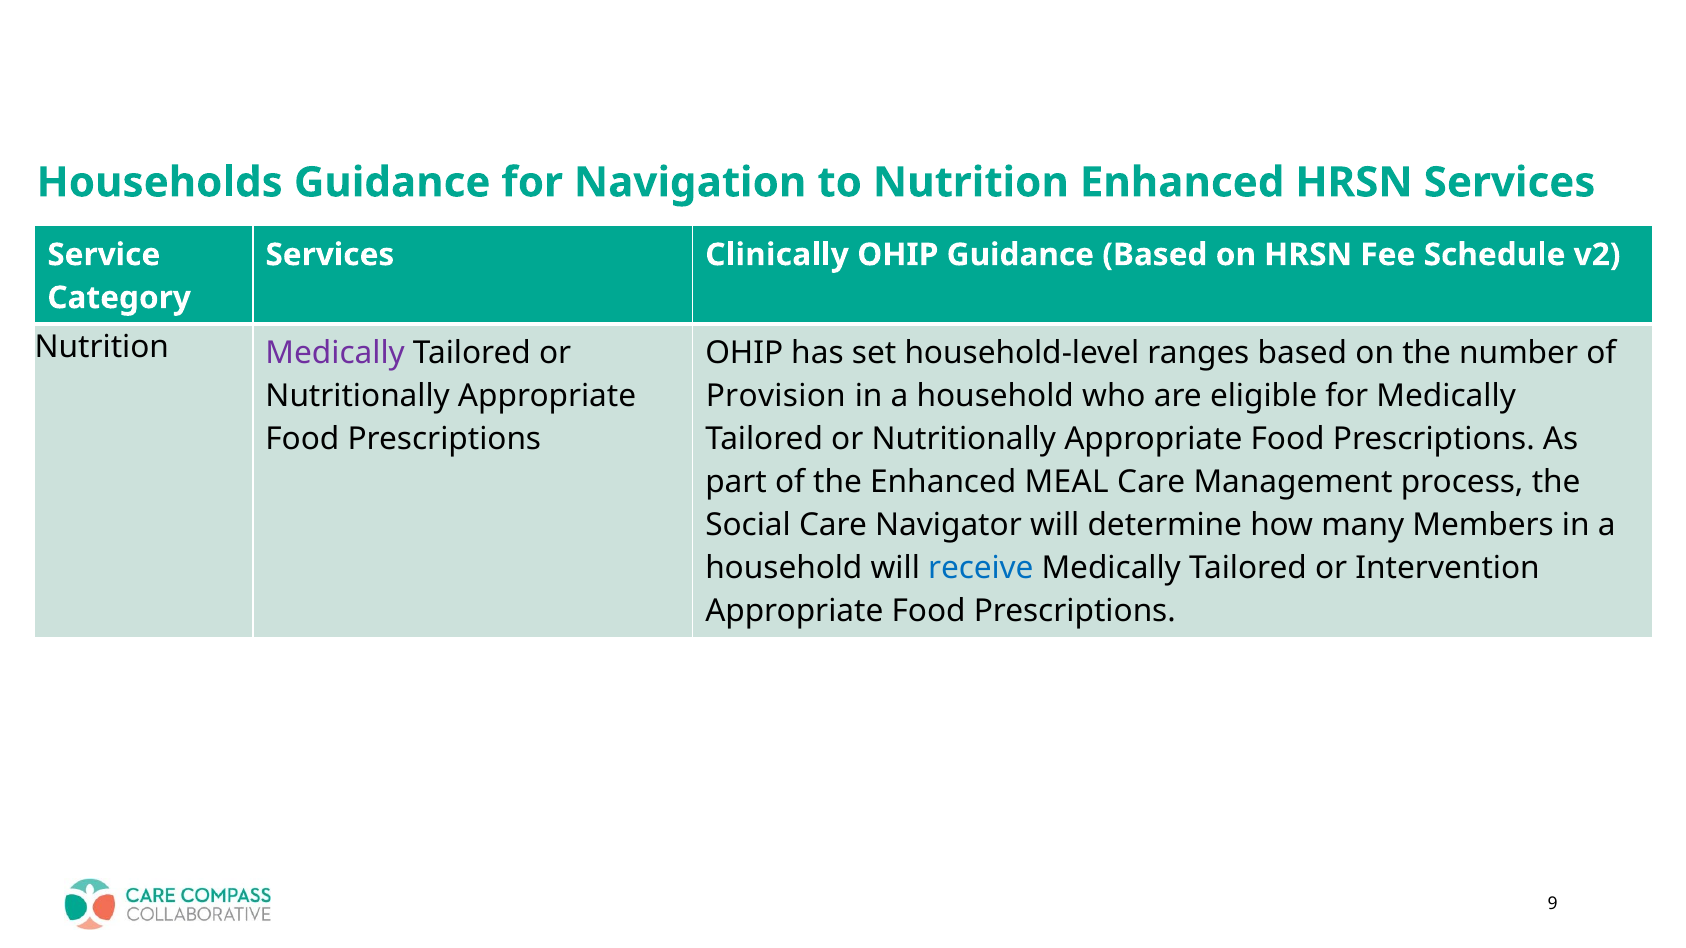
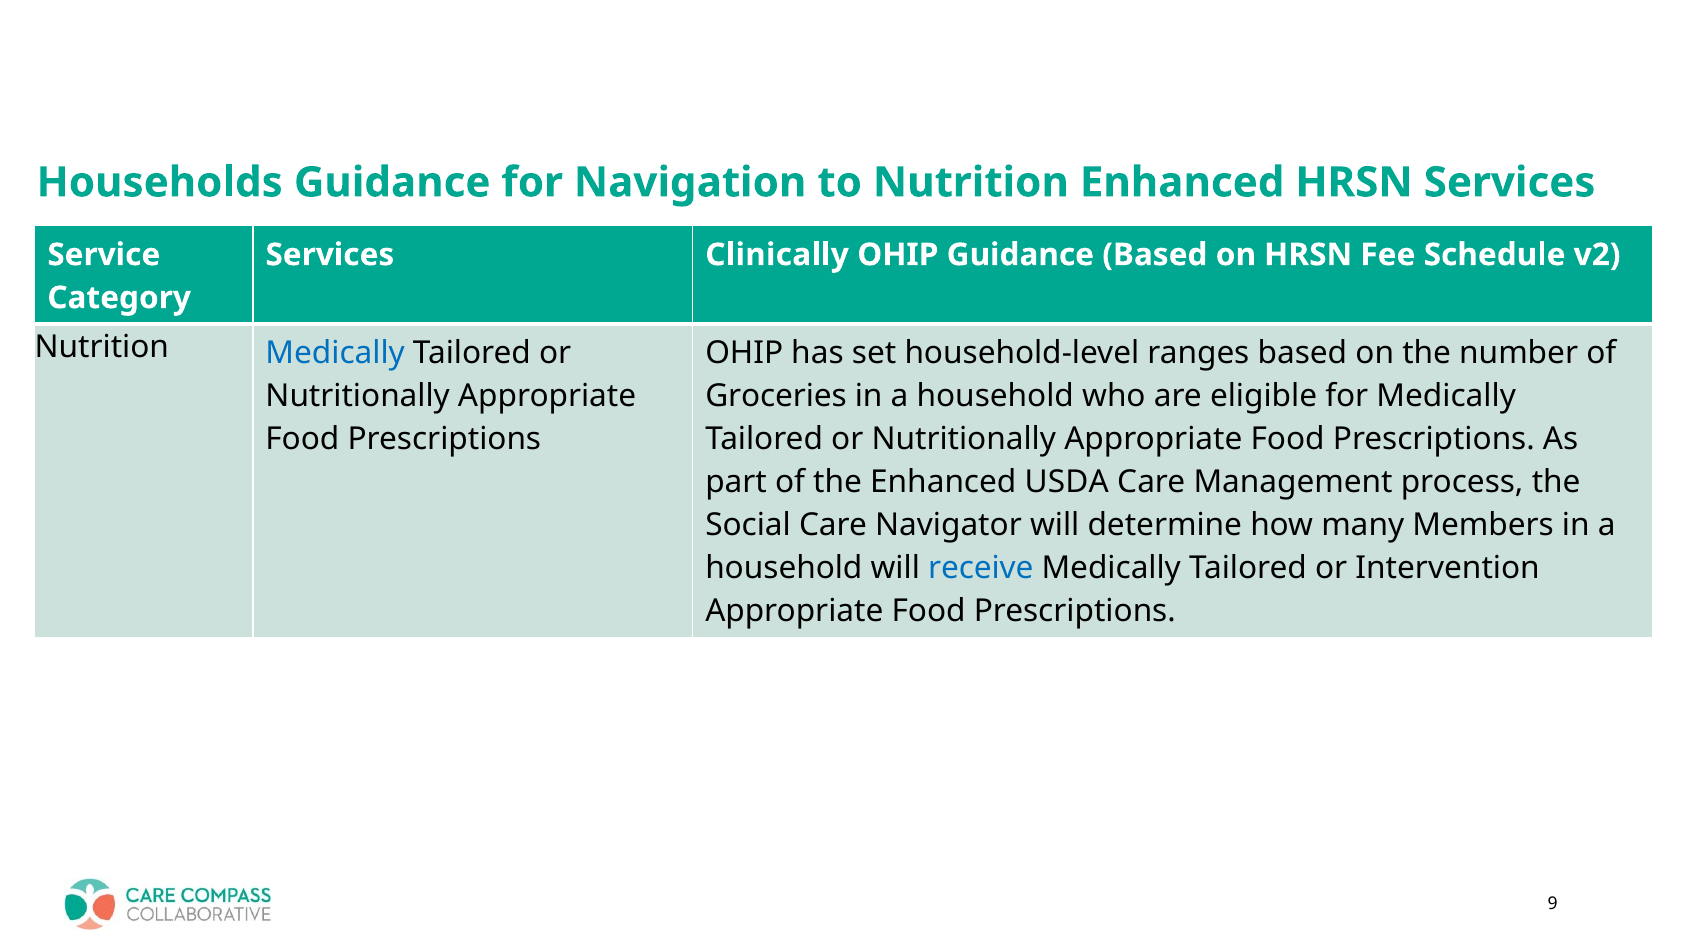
Medically at (335, 354) colour: purple -> blue
Provision: Provision -> Groceries
MEAL: MEAL -> USDA
